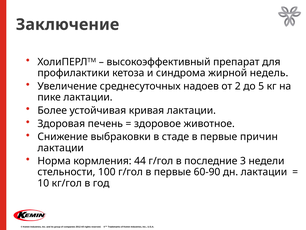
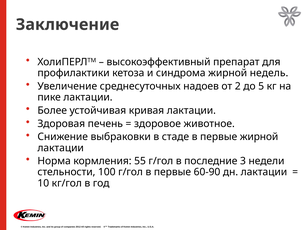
первые причин: причин -> жирной
44: 44 -> 55
